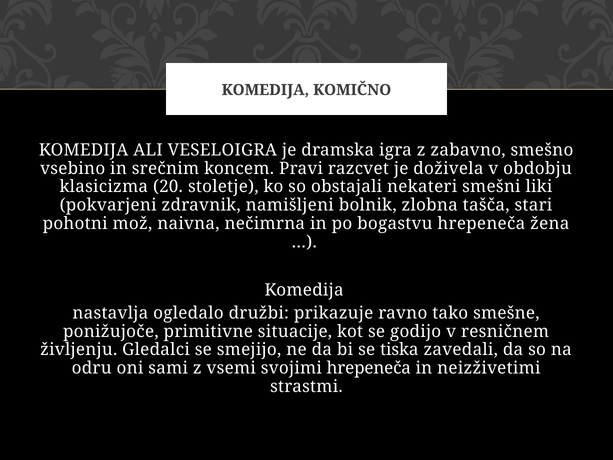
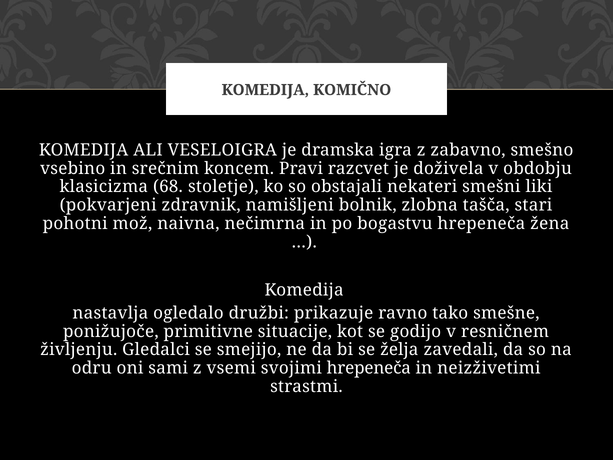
20: 20 -> 68
tiska: tiska -> želja
